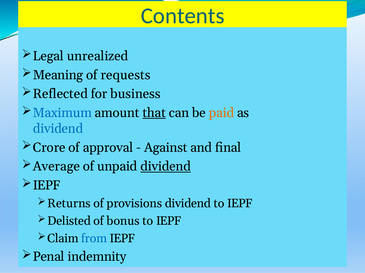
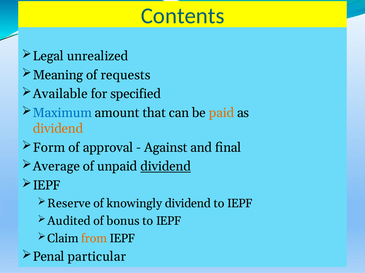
Reflected: Reflected -> Available
business: business -> specified
that underline: present -> none
dividend at (58, 129) colour: blue -> orange
Crore: Crore -> Form
Returns: Returns -> Reserve
provisions: provisions -> knowingly
Delisted: Delisted -> Audited
from colour: blue -> orange
indemnity: indemnity -> particular
